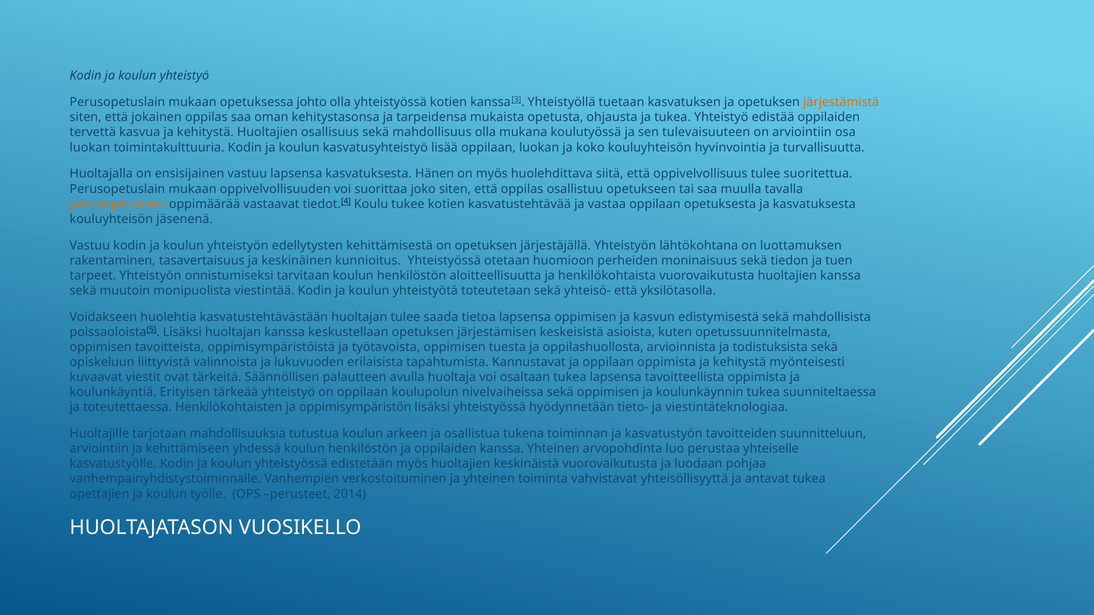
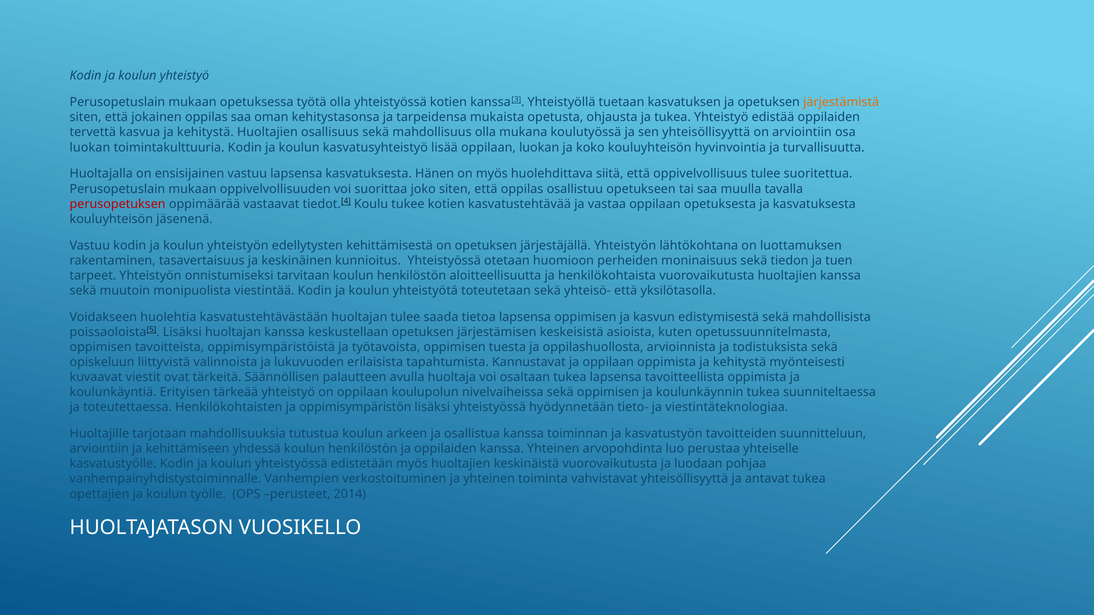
johto: johto -> työtä
sen tulevaisuuteen: tulevaisuuteen -> yhteisöllisyyttä
perusopetuksen colour: orange -> red
osallistua tukena: tukena -> kanssa
